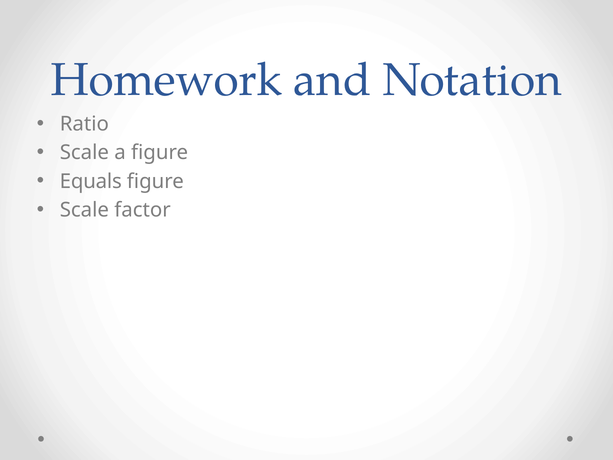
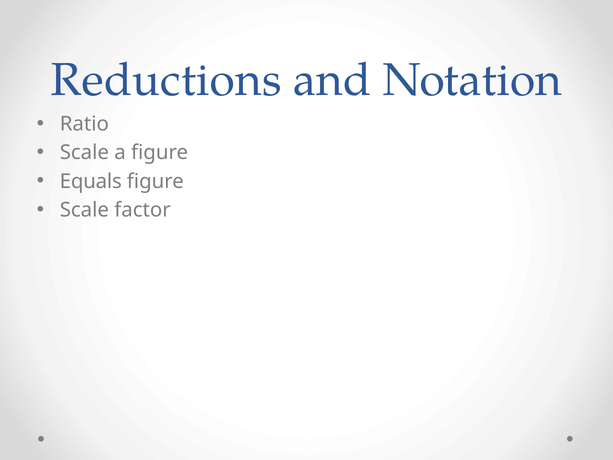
Homework: Homework -> Reductions
